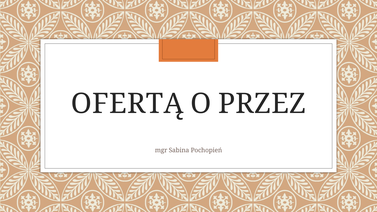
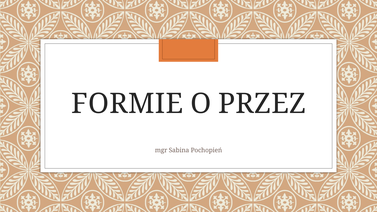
OFERTĄ: OFERTĄ -> FORMIE
